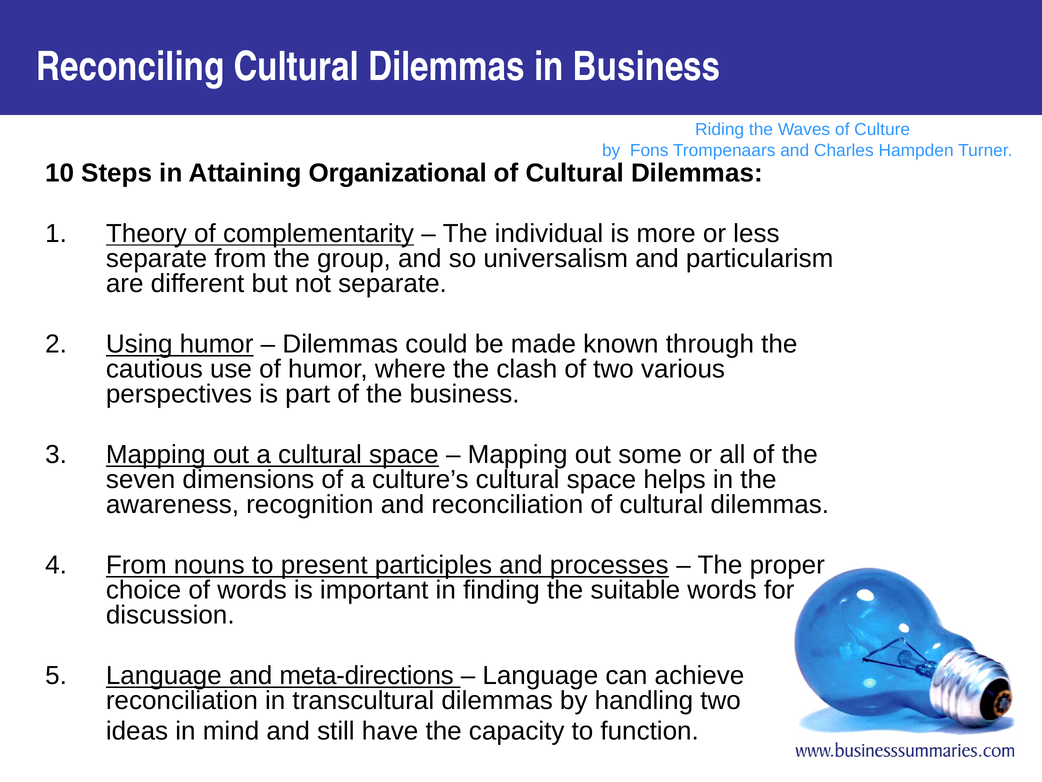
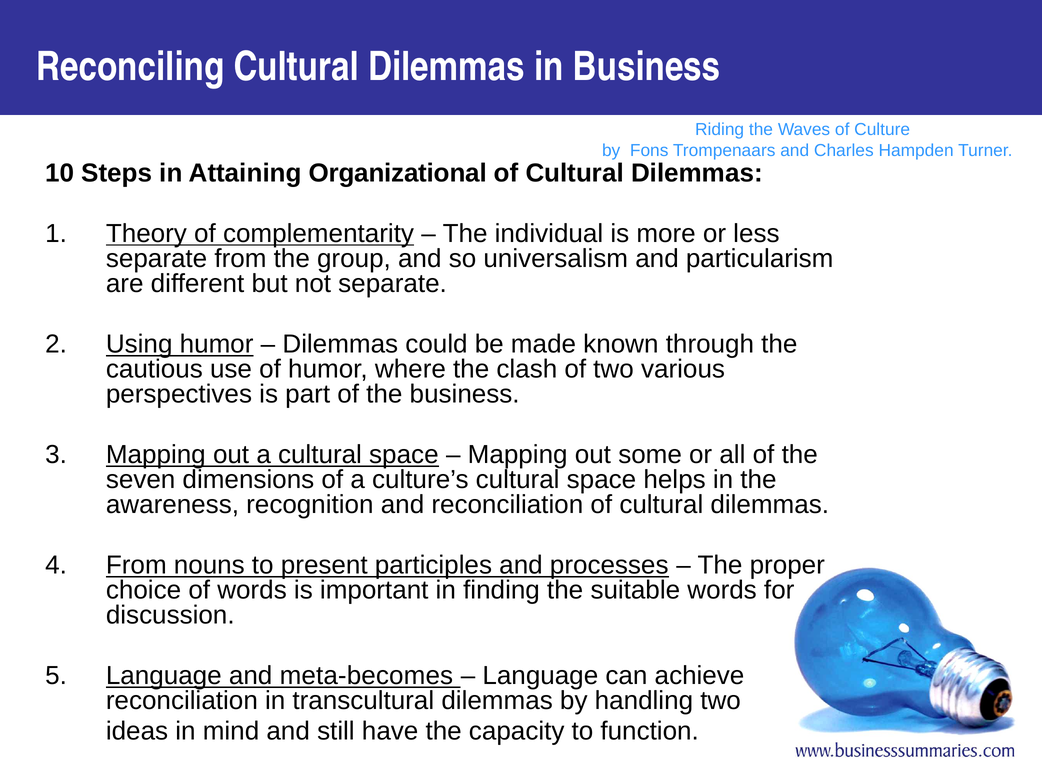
meta-directions: meta-directions -> meta-becomes
